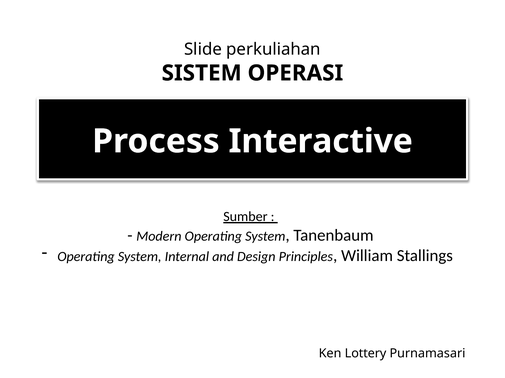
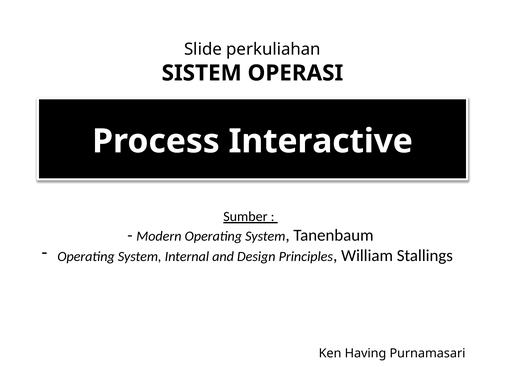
Lottery: Lottery -> Having
